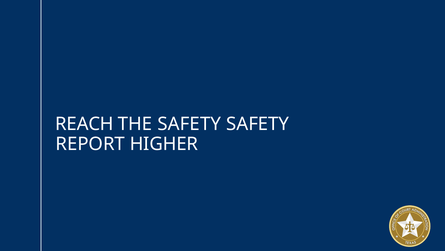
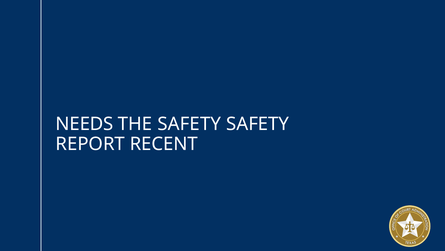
REACH: REACH -> NEEDS
HIGHER: HIGHER -> RECENT
